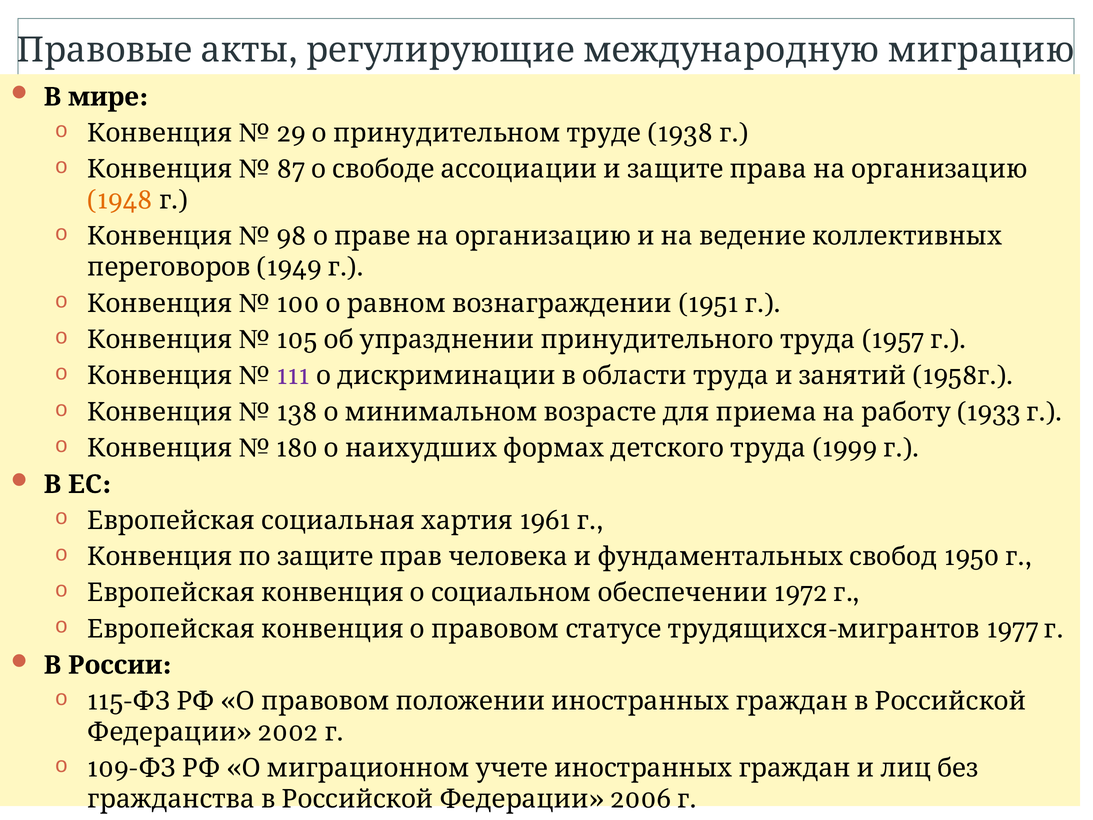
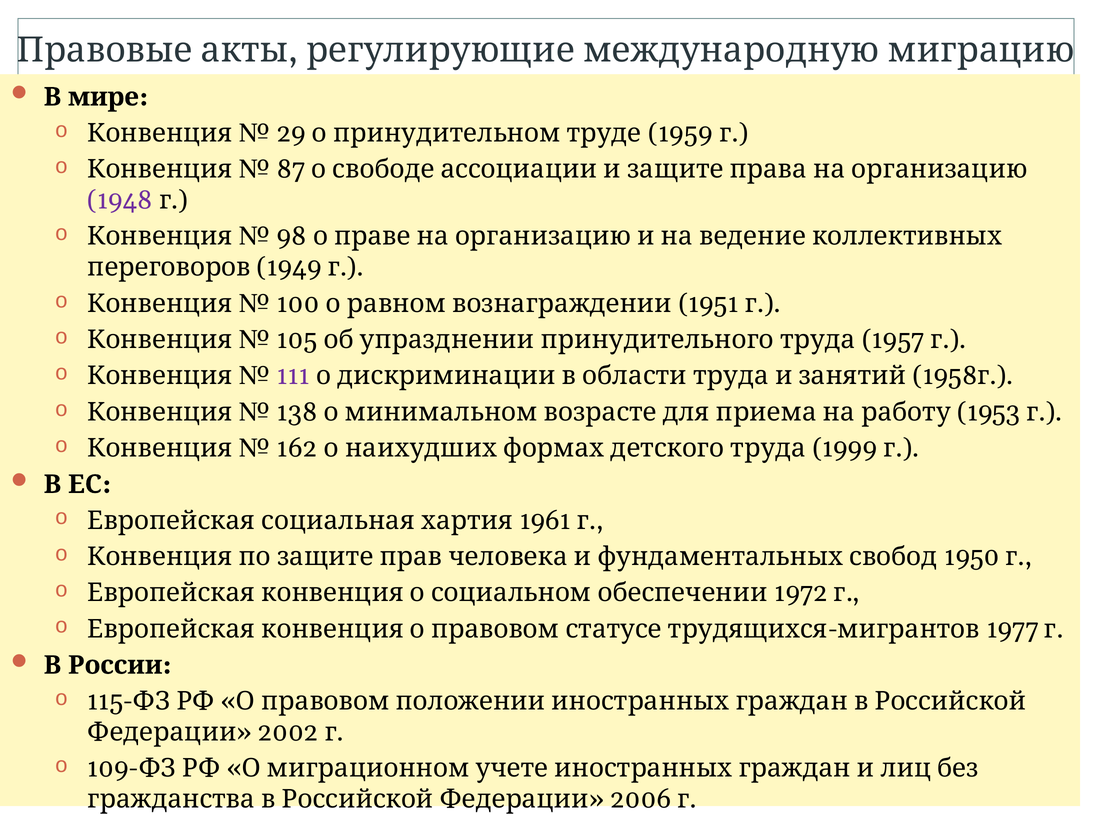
1938: 1938 -> 1959
1948 colour: orange -> purple
1933: 1933 -> 1953
180: 180 -> 162
